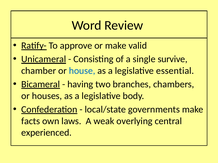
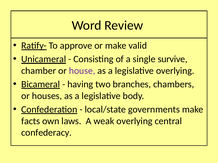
house colour: blue -> purple
legislative essential: essential -> overlying
experienced: experienced -> confederacy
